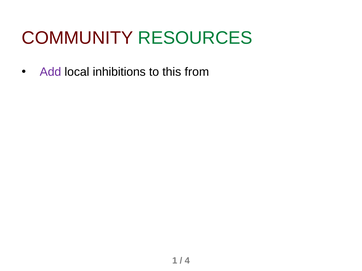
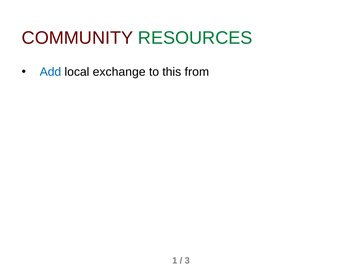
Add colour: purple -> blue
inhibitions: inhibitions -> exchange
4: 4 -> 3
